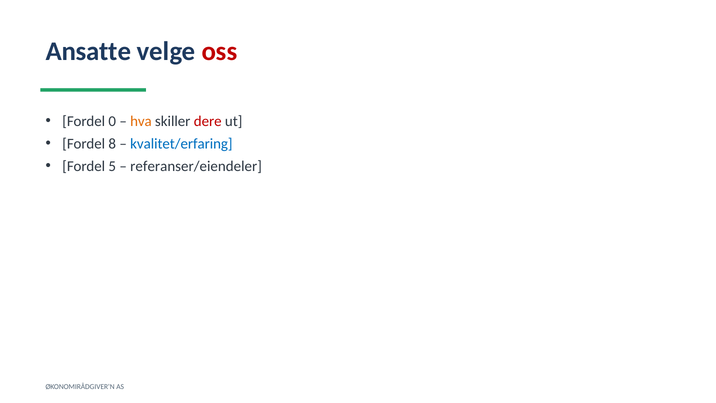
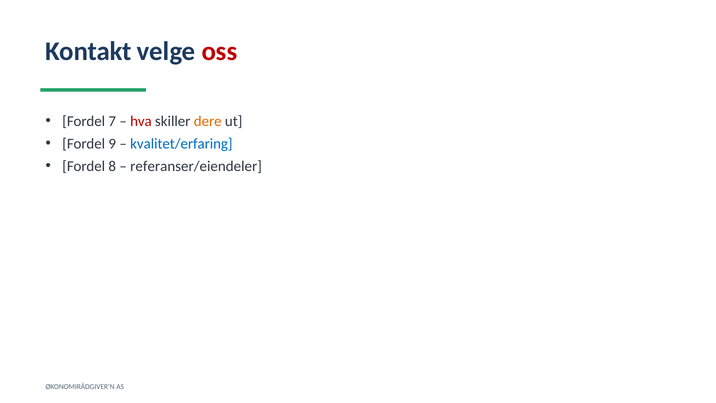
Ansatte: Ansatte -> Kontakt
0: 0 -> 7
hva colour: orange -> red
dere colour: red -> orange
8: 8 -> 9
5: 5 -> 8
